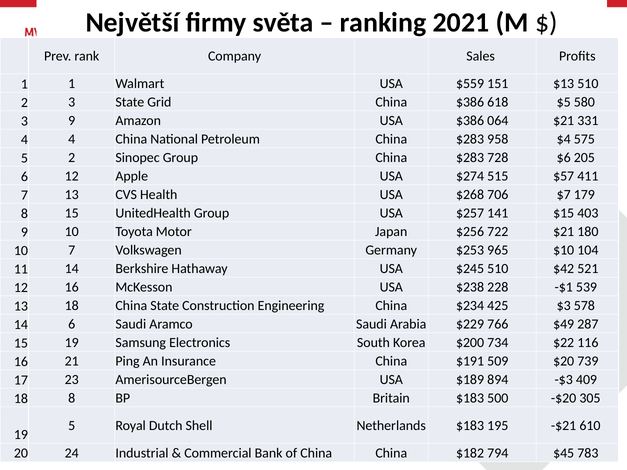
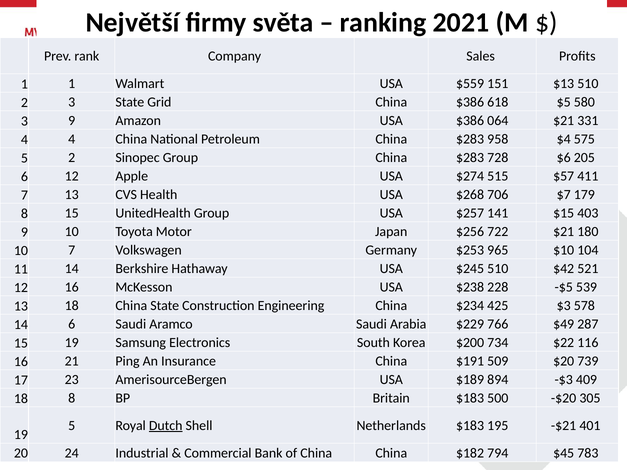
-$1: -$1 -> -$5
Dutch underline: none -> present
610: 610 -> 401
